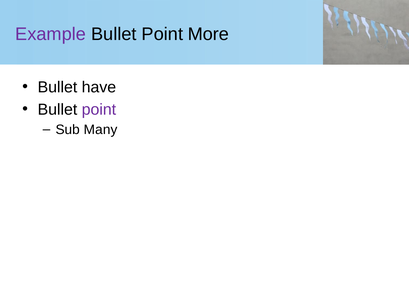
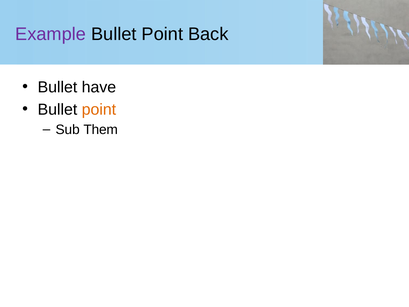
More: More -> Back
point at (99, 109) colour: purple -> orange
Many: Many -> Them
